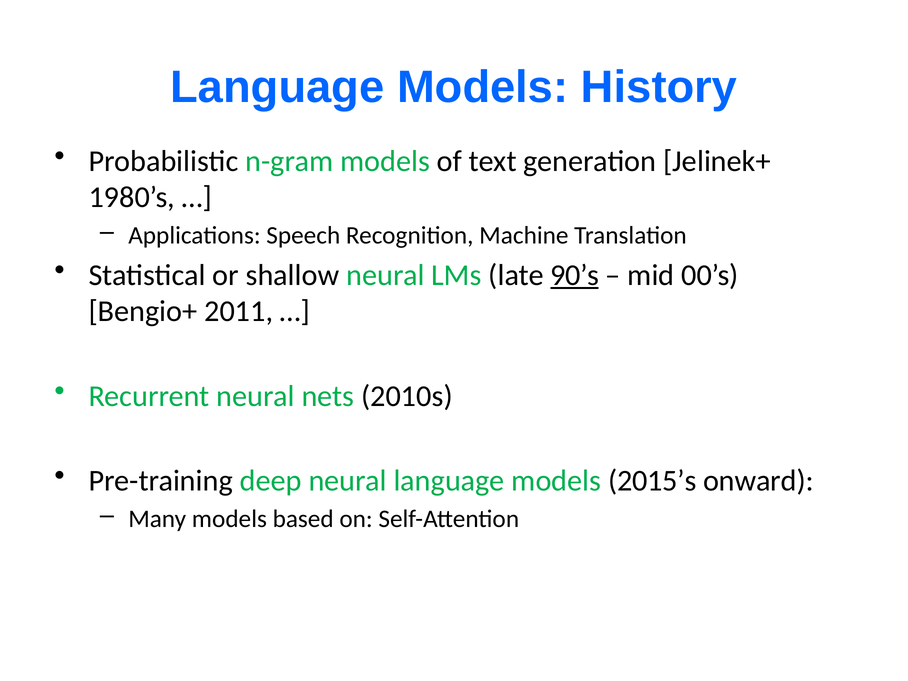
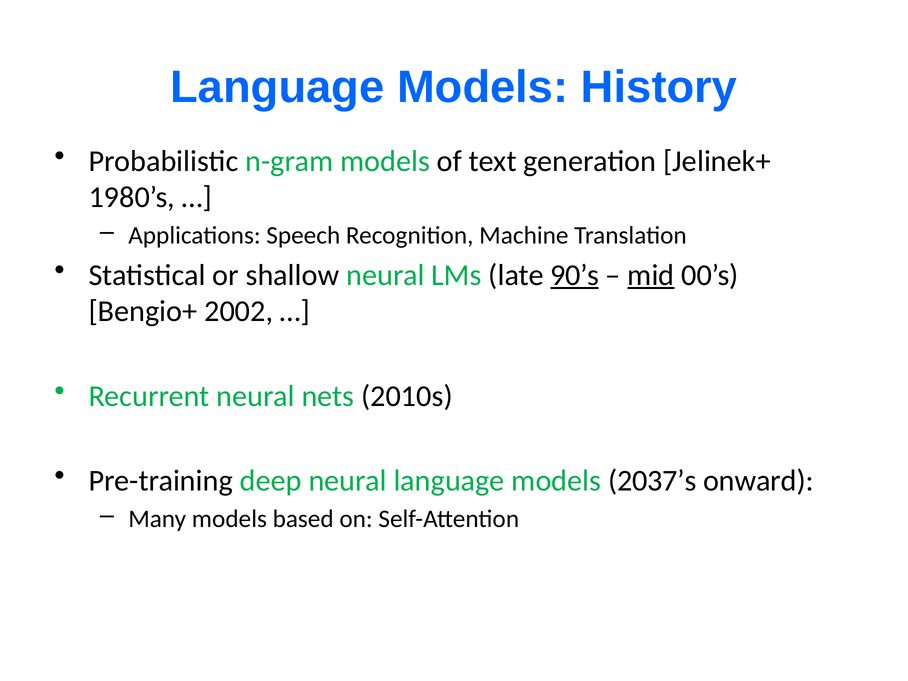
mid underline: none -> present
2011: 2011 -> 2002
2015’s: 2015’s -> 2037’s
